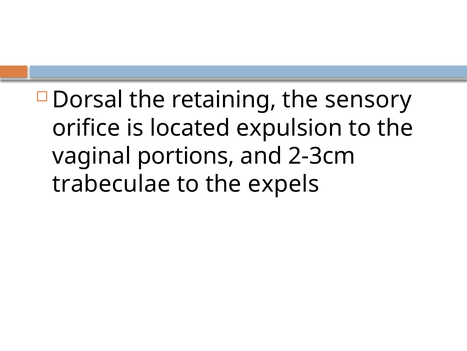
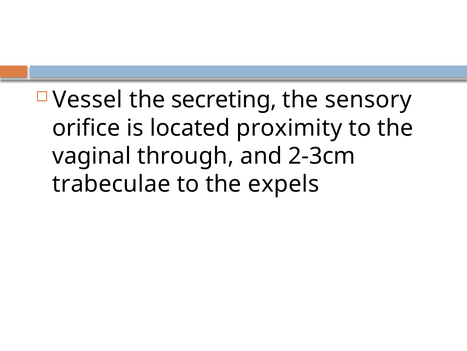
Dorsal: Dorsal -> Vessel
retaining: retaining -> secreting
expulsion: expulsion -> proximity
portions: portions -> through
